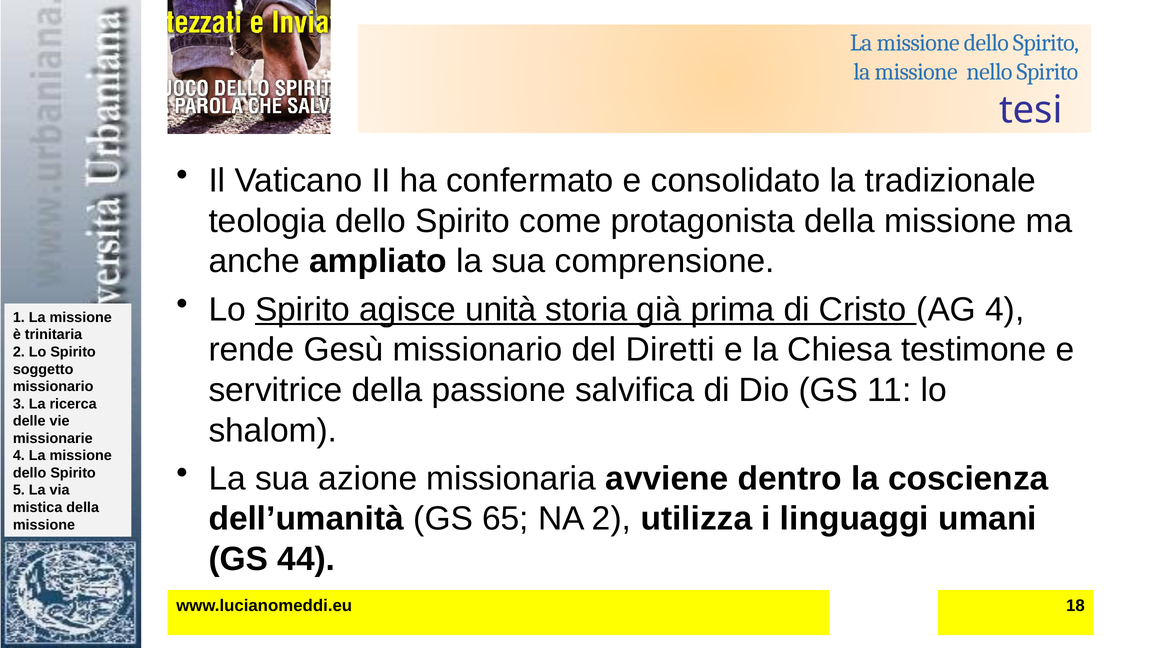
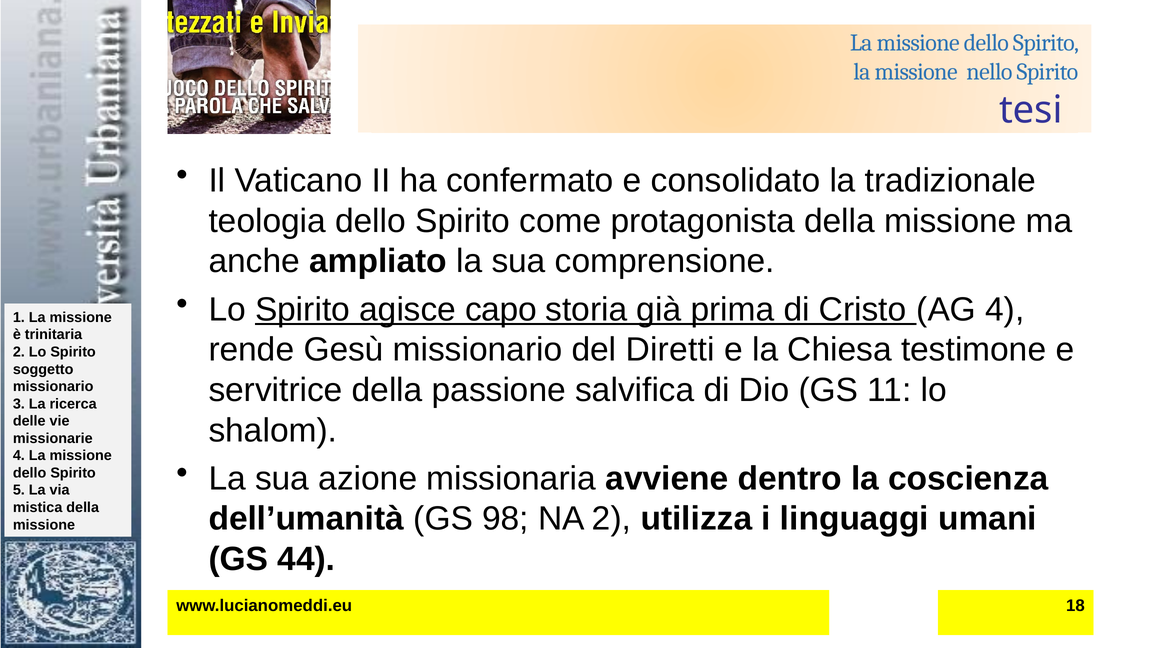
unità: unità -> capo
65: 65 -> 98
